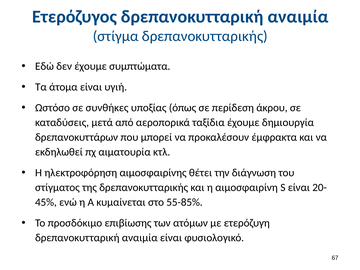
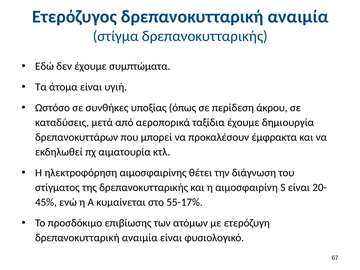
55-85%: 55-85% -> 55-17%
